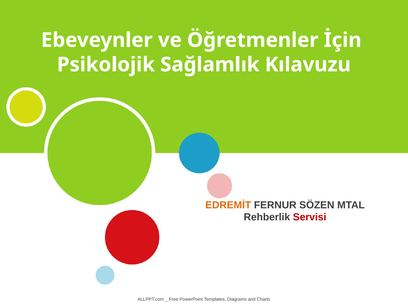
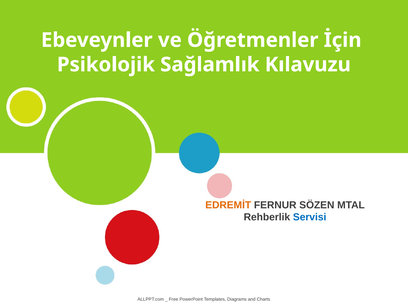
Servisi colour: red -> blue
